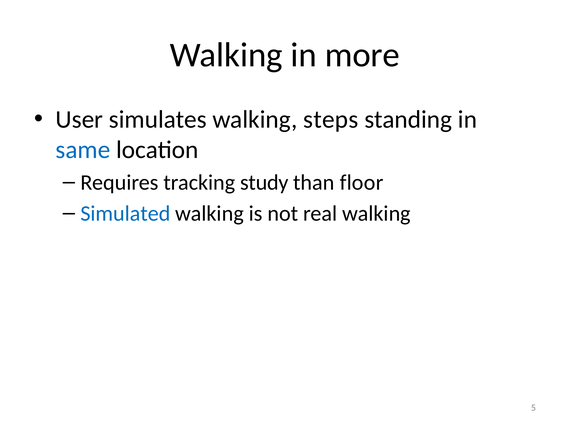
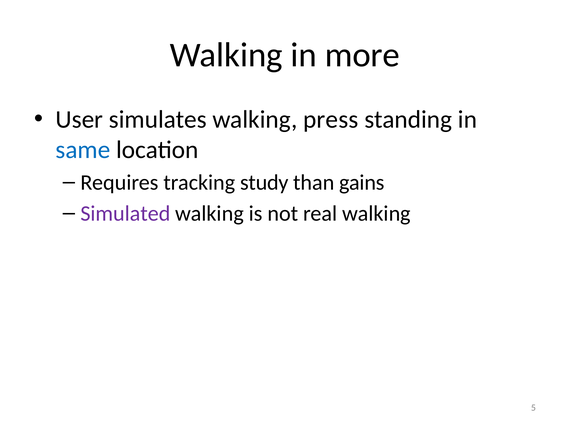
steps: steps -> press
floor: floor -> gains
Simulated colour: blue -> purple
